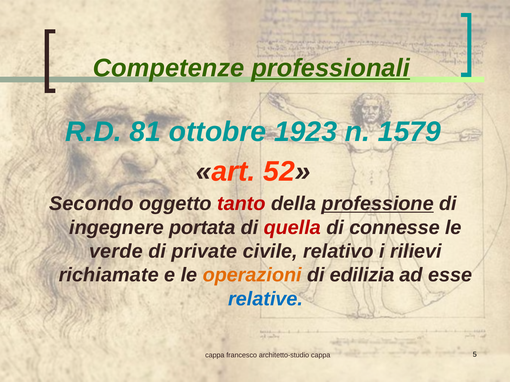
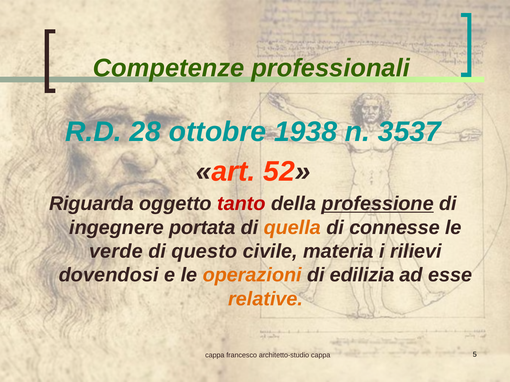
professionali underline: present -> none
81: 81 -> 28
1923: 1923 -> 1938
1579: 1579 -> 3537
Secondo: Secondo -> Riguarda
quella colour: red -> orange
private: private -> questo
relativo: relativo -> materia
richiamate: richiamate -> dovendosi
relative colour: blue -> orange
